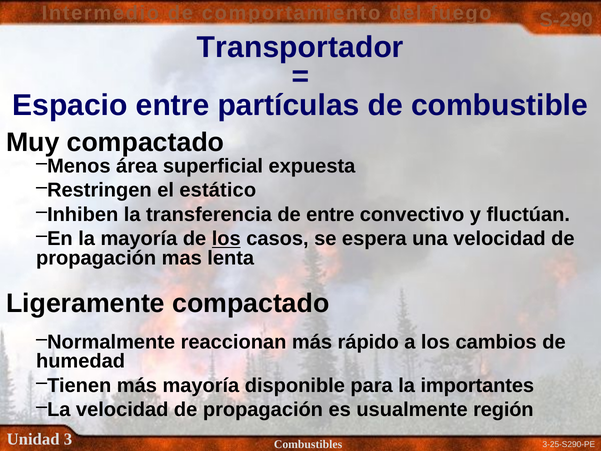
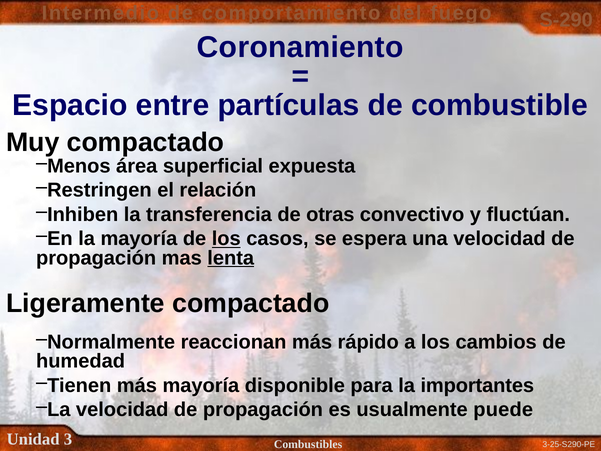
Transportador: Transportador -> Coronamiento
estático: estático -> relación
de entre: entre -> otras
lenta underline: none -> present
región: región -> puede
